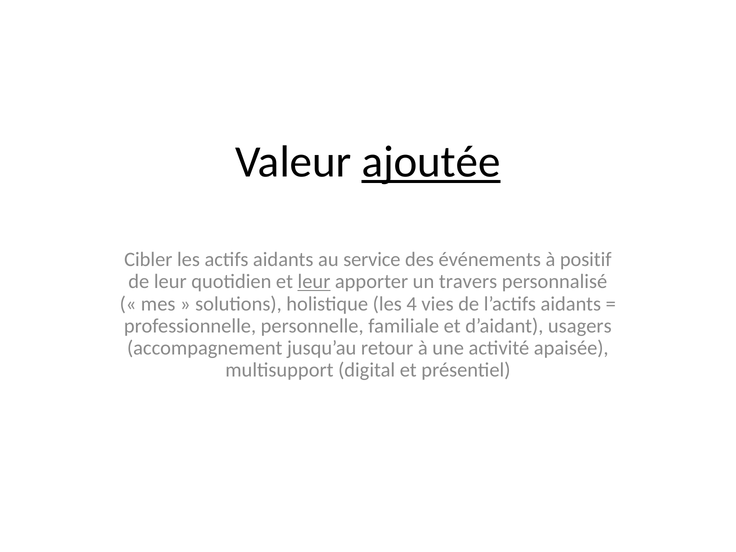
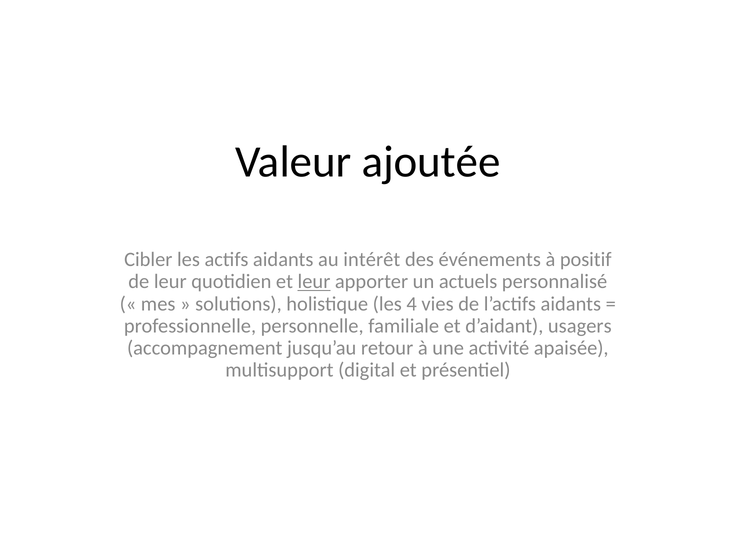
ajoutée underline: present -> none
service: service -> intérêt
travers: travers -> actuels
